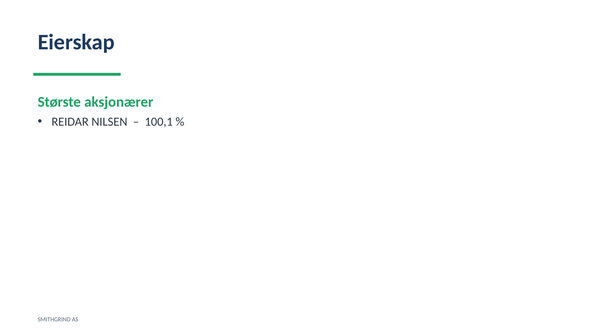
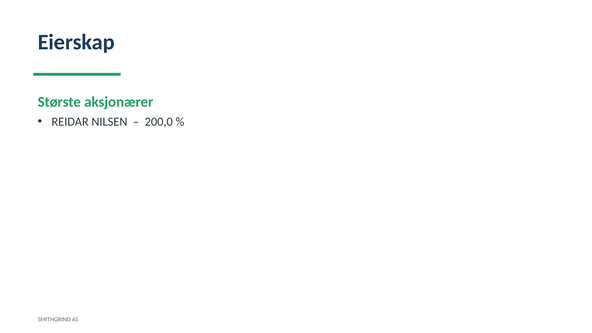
100,1: 100,1 -> 200,0
